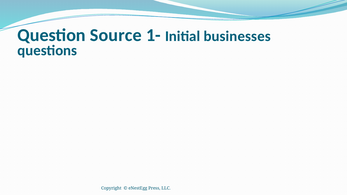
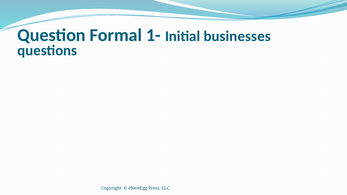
Source: Source -> Formal
